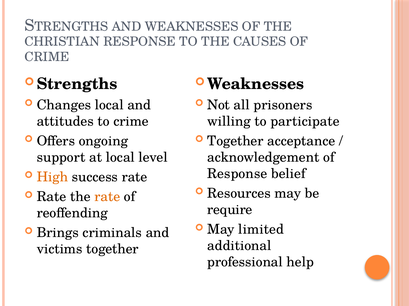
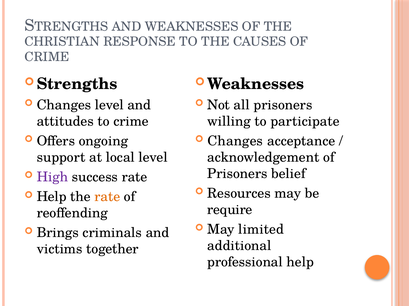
Changes local: local -> level
Together at (235, 141): Together -> Changes
Response at (237, 174): Response -> Prisoners
High colour: orange -> purple
Rate at (52, 197): Rate -> Help
